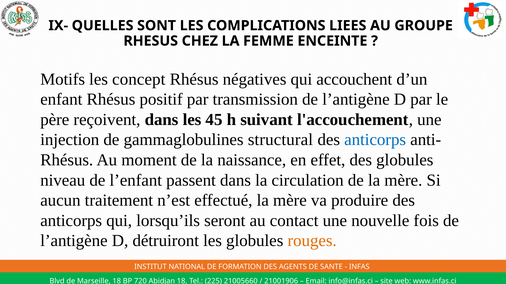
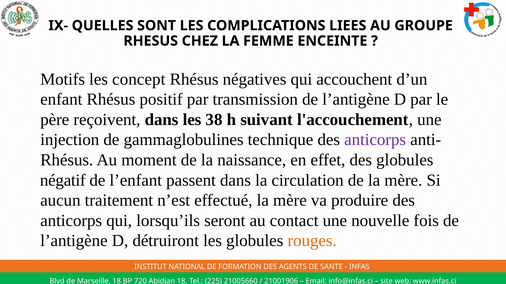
45: 45 -> 38
structural: structural -> technique
anticorps at (375, 140) colour: blue -> purple
niveau: niveau -> négatif
